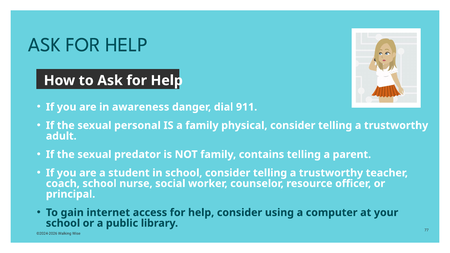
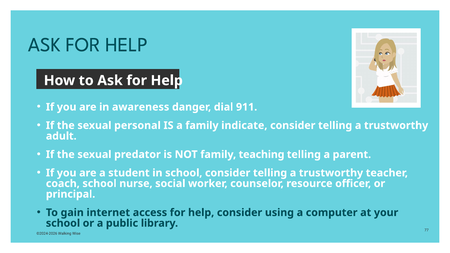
physical: physical -> indicate
contains: contains -> teaching
